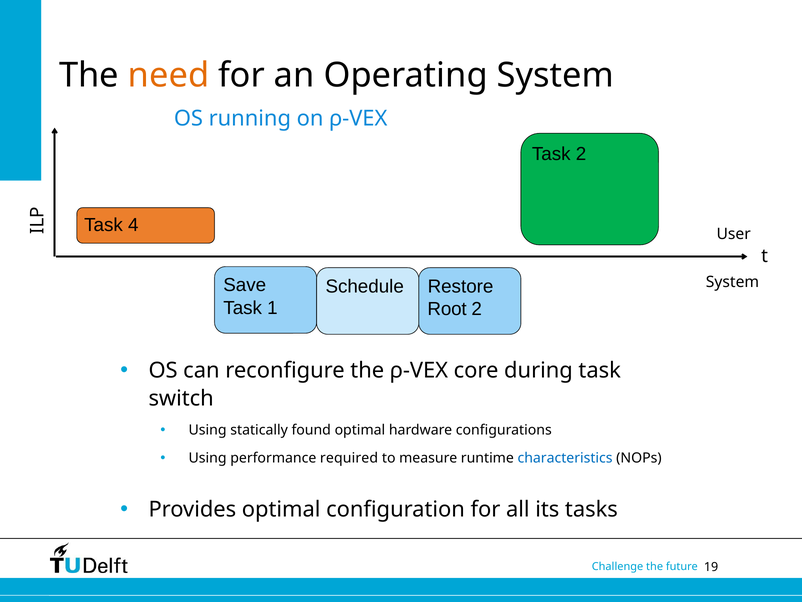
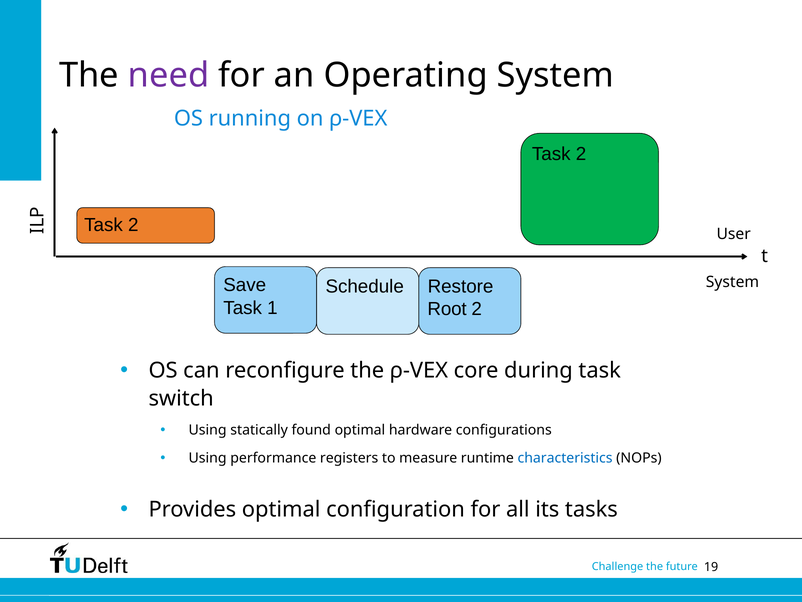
need colour: orange -> purple
4 at (133, 225): 4 -> 2
required: required -> registers
